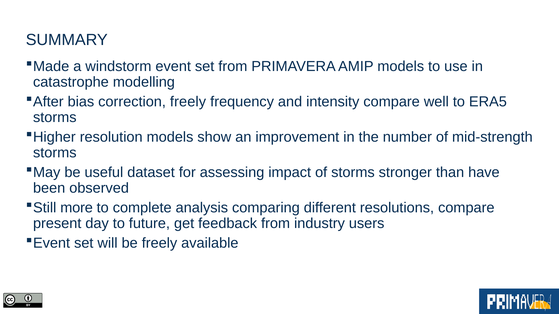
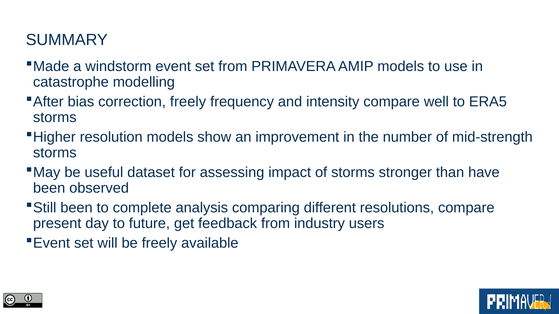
more at (77, 208): more -> been
